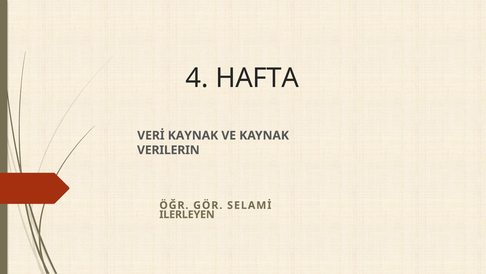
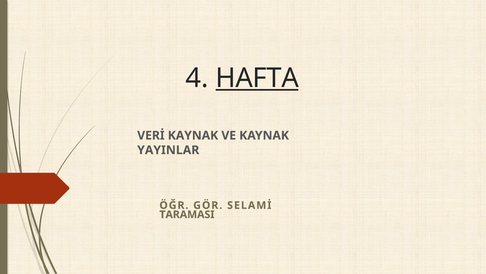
HAFTA underline: none -> present
VERILERIN: VERILERIN -> YAYINLAR
ILERLEYEN: ILERLEYEN -> TARAMASI
